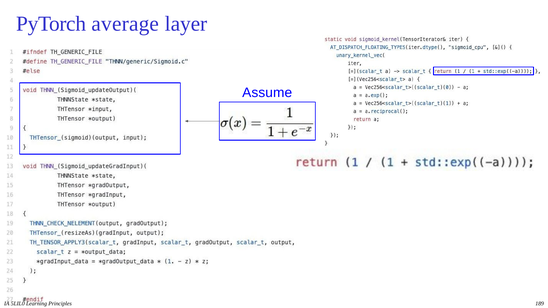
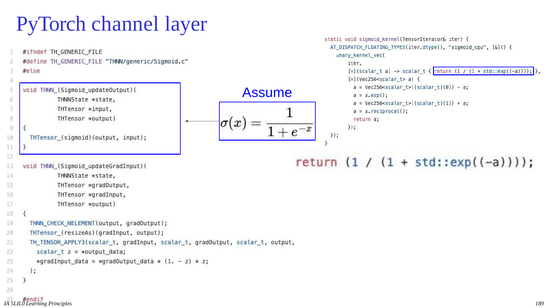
average: average -> channel
